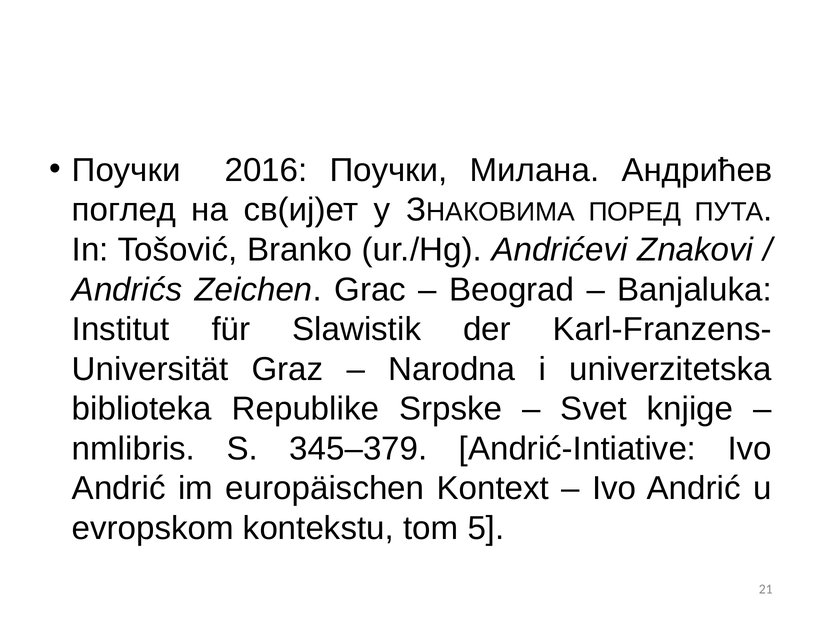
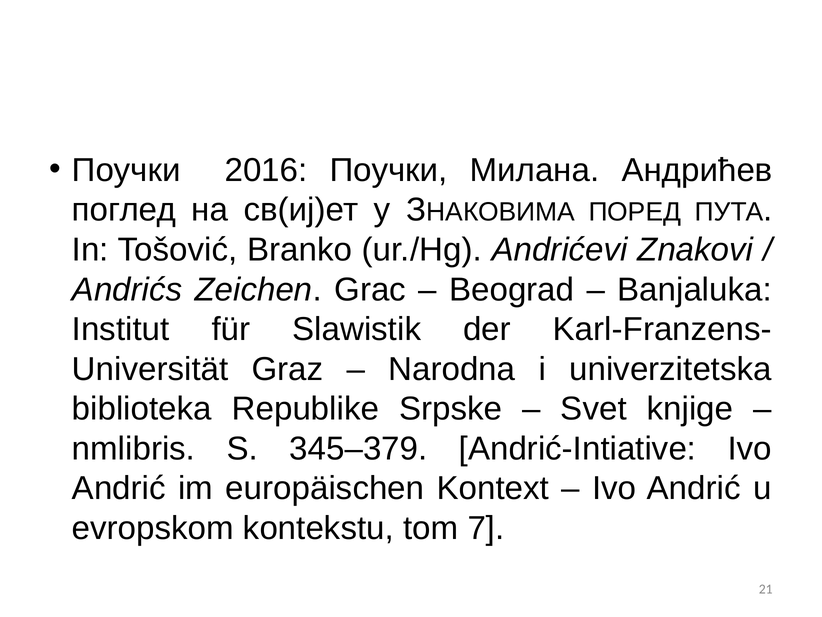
5: 5 -> 7
